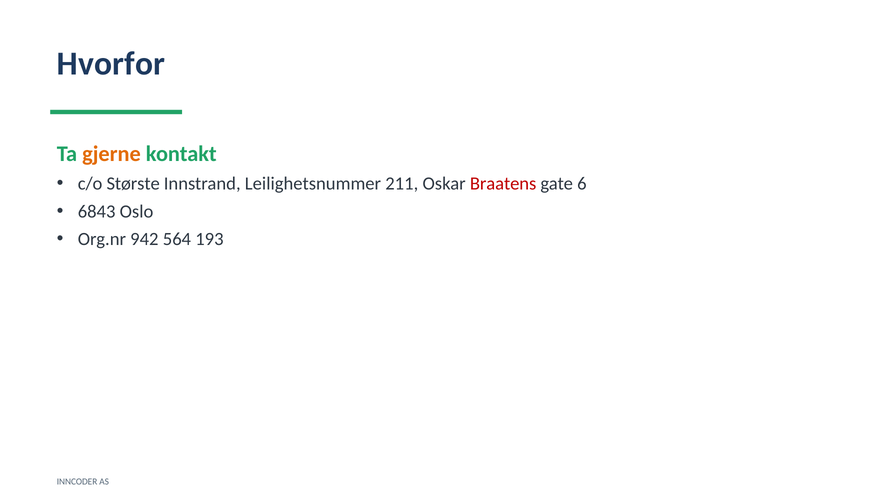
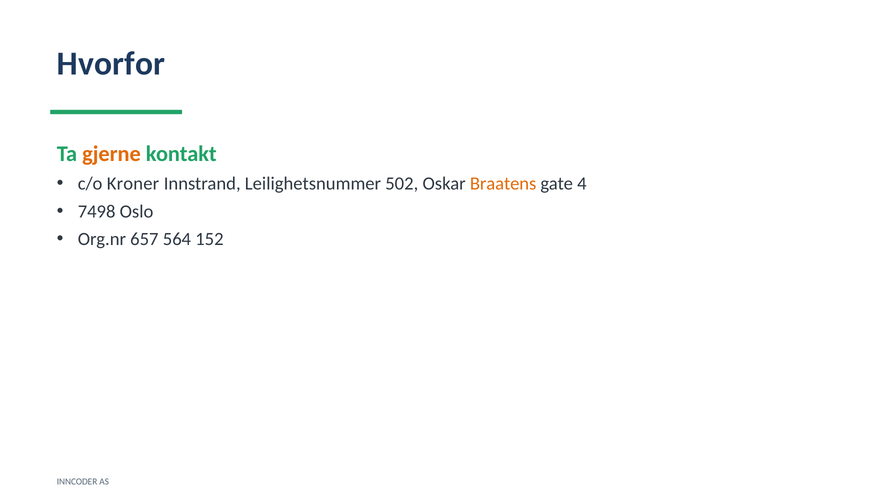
Største: Største -> Kroner
211: 211 -> 502
Braatens colour: red -> orange
6: 6 -> 4
6843: 6843 -> 7498
942: 942 -> 657
193: 193 -> 152
